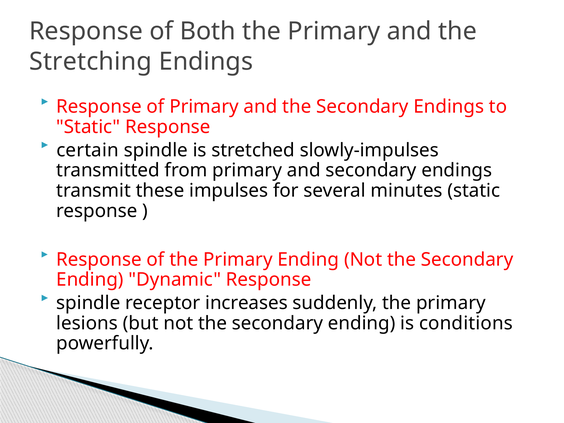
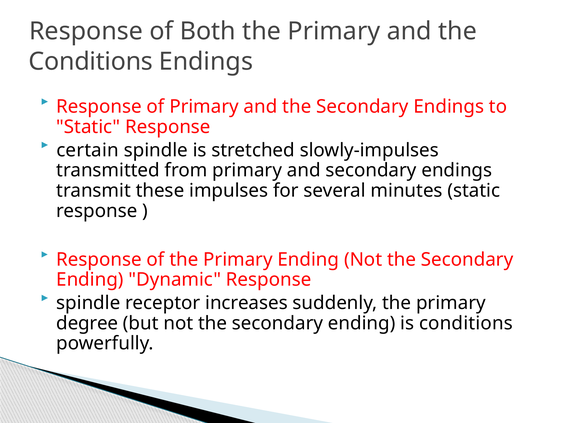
Stretching at (91, 61): Stretching -> Conditions
lesions: lesions -> degree
